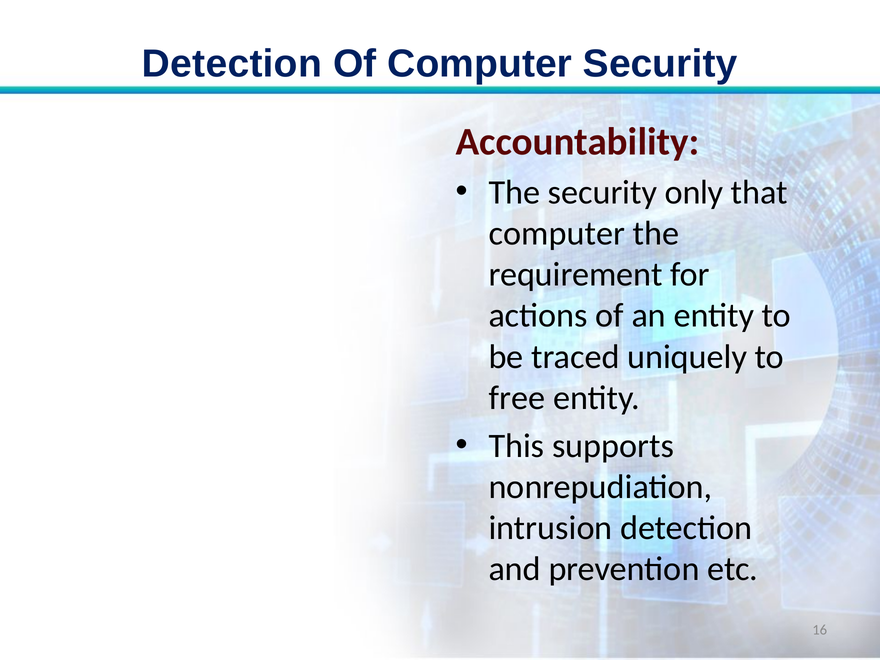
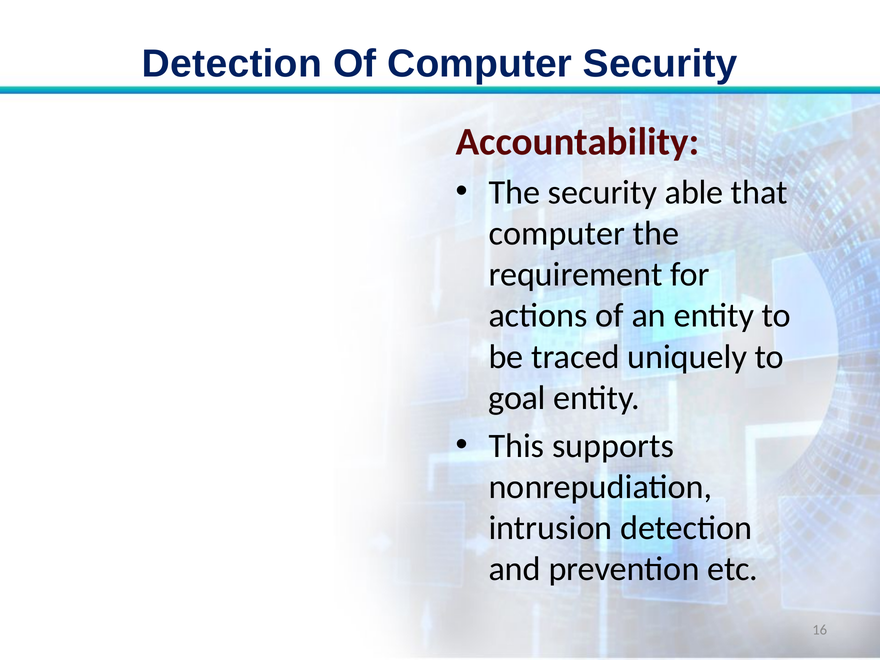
only: only -> able
free: free -> goal
